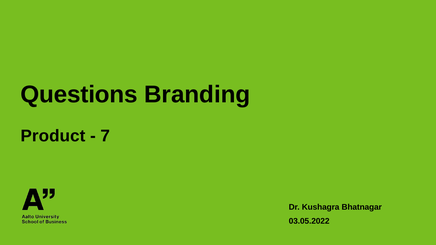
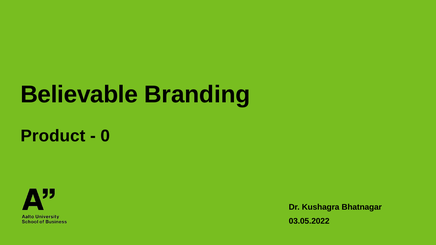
Questions: Questions -> Believable
7: 7 -> 0
